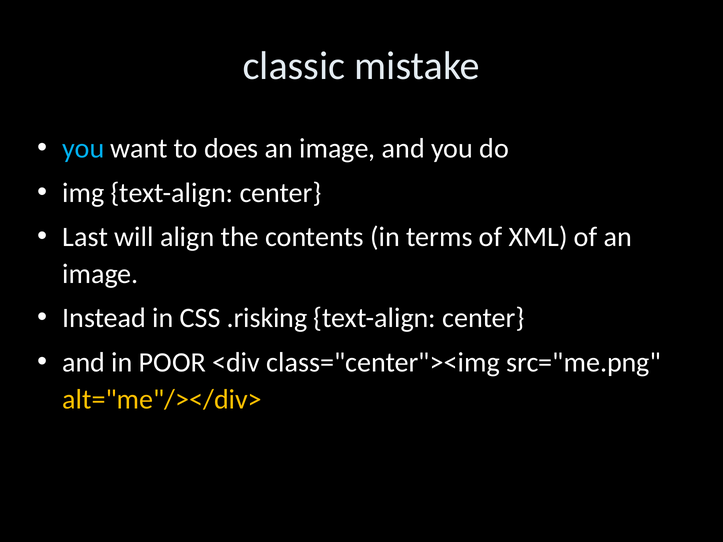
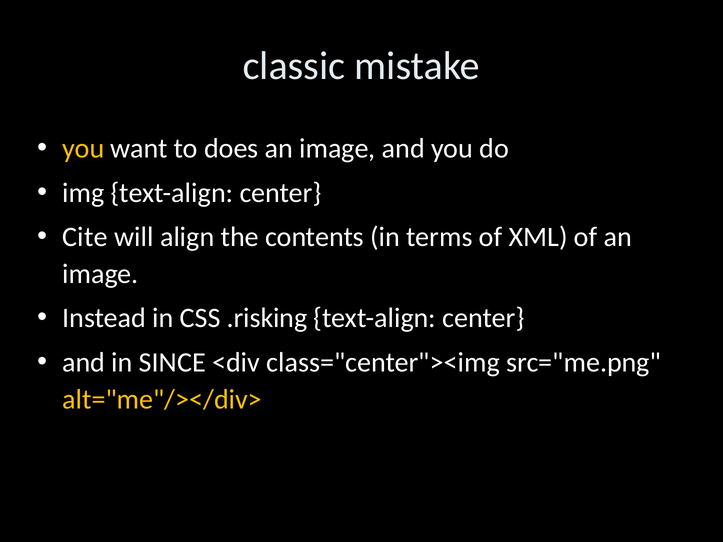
you at (83, 149) colour: light blue -> yellow
Last: Last -> Cite
POOR: POOR -> SINCE
